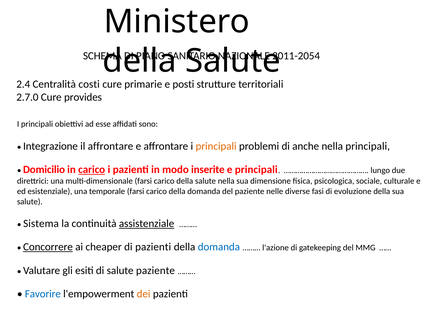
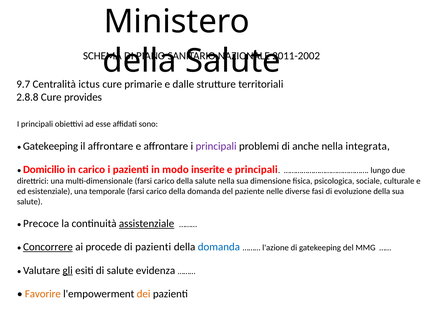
2011-2054: 2011-2054 -> 2011-2002
2.4: 2.4 -> 9.7
costi: costi -> ictus
posti: posti -> dalle
2.7.0: 2.7.0 -> 2.8.8
Integrazione at (51, 146): Integrazione -> Gatekeeping
principali at (216, 146) colour: orange -> purple
nella principali: principali -> integrata
carico at (92, 169) underline: present -> none
Sistema: Sistema -> Precoce
cheaper: cheaper -> procede
gli underline: none -> present
salute paziente: paziente -> evidenza
Favorire colour: blue -> orange
